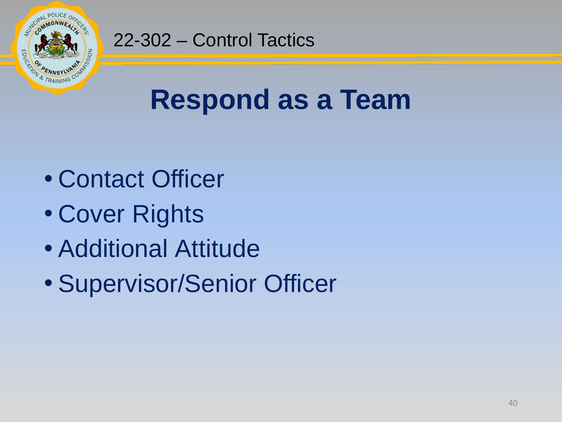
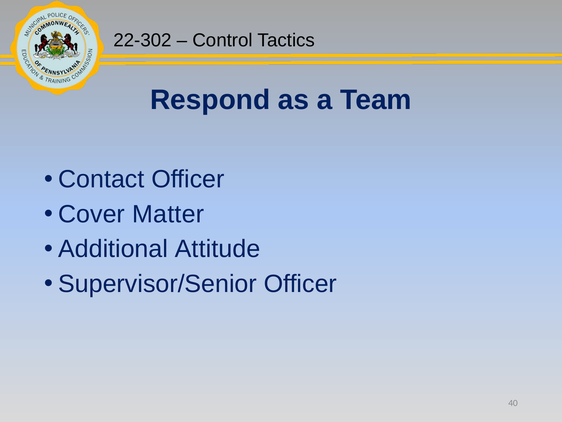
Rights: Rights -> Matter
